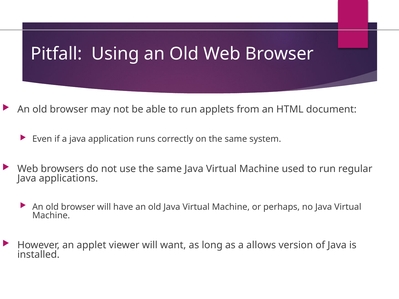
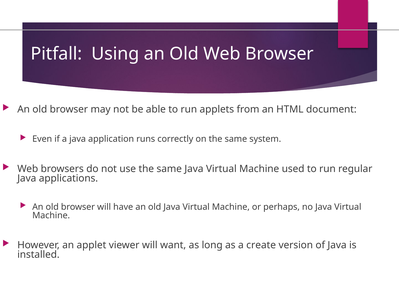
allows: allows -> create
